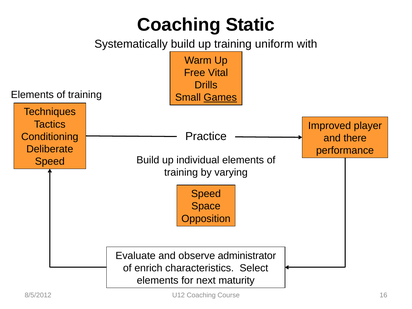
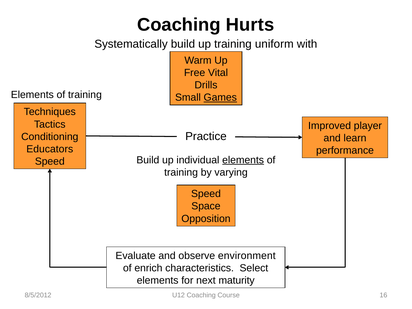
Static: Static -> Hurts
there: there -> learn
Deliberate: Deliberate -> Educators
elements at (243, 160) underline: none -> present
administrator: administrator -> environment
